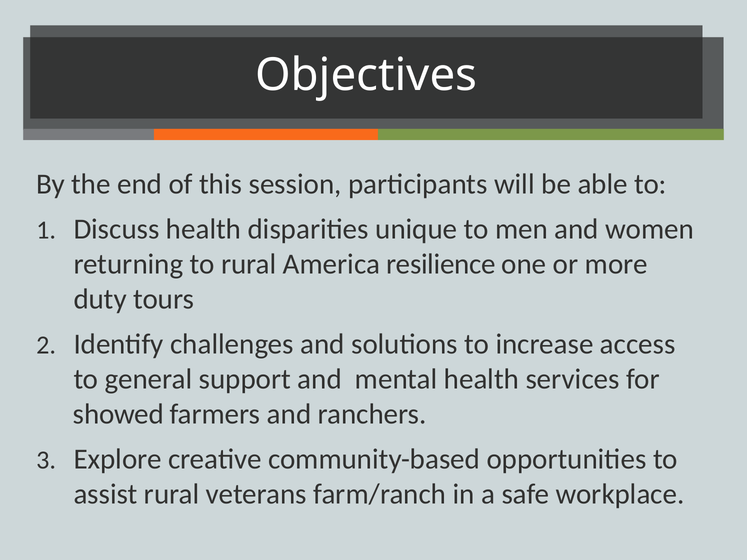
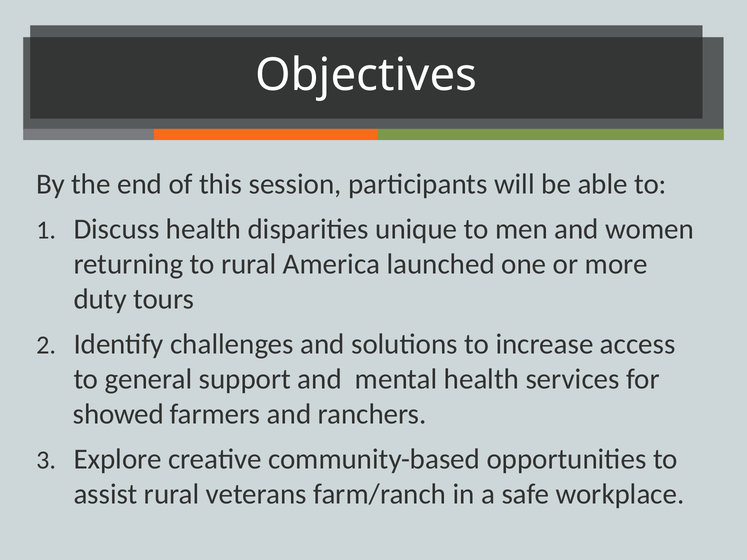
resilience: resilience -> launched
